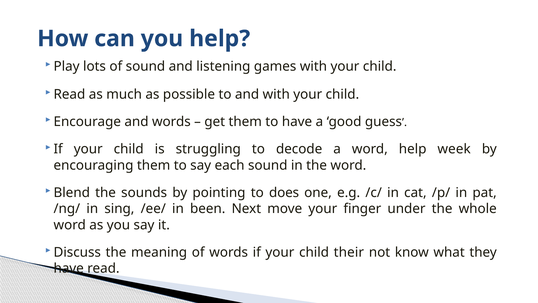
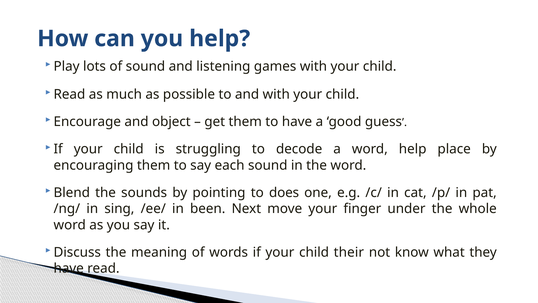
and words: words -> object
week: week -> place
